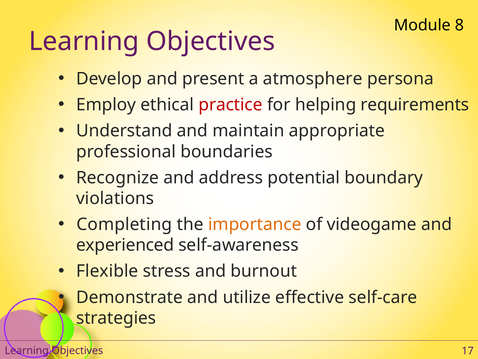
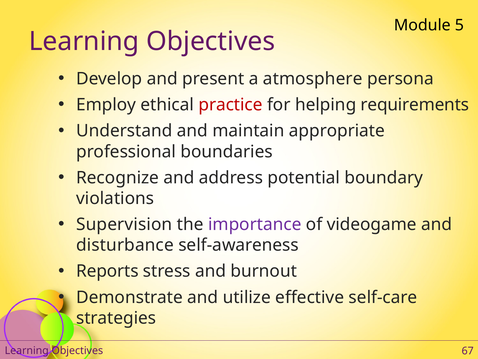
8: 8 -> 5
Completing: Completing -> Supervision
importance colour: orange -> purple
experienced: experienced -> disturbance
Flexible: Flexible -> Reports
17: 17 -> 67
